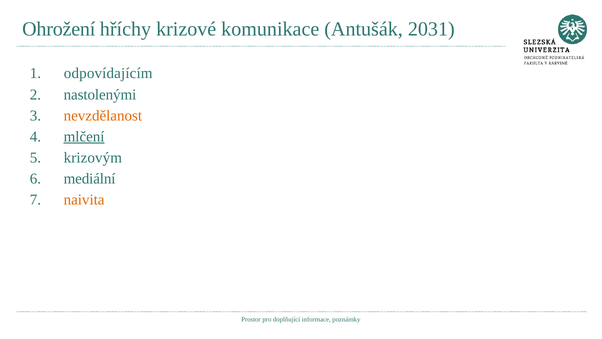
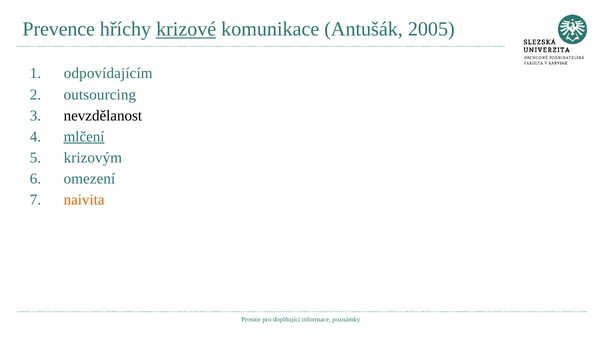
Ohrožení: Ohrožení -> Prevence
krizové underline: none -> present
2031: 2031 -> 2005
nastolenými: nastolenými -> outsourcing
nevzdělanost colour: orange -> black
mediální: mediální -> omezení
